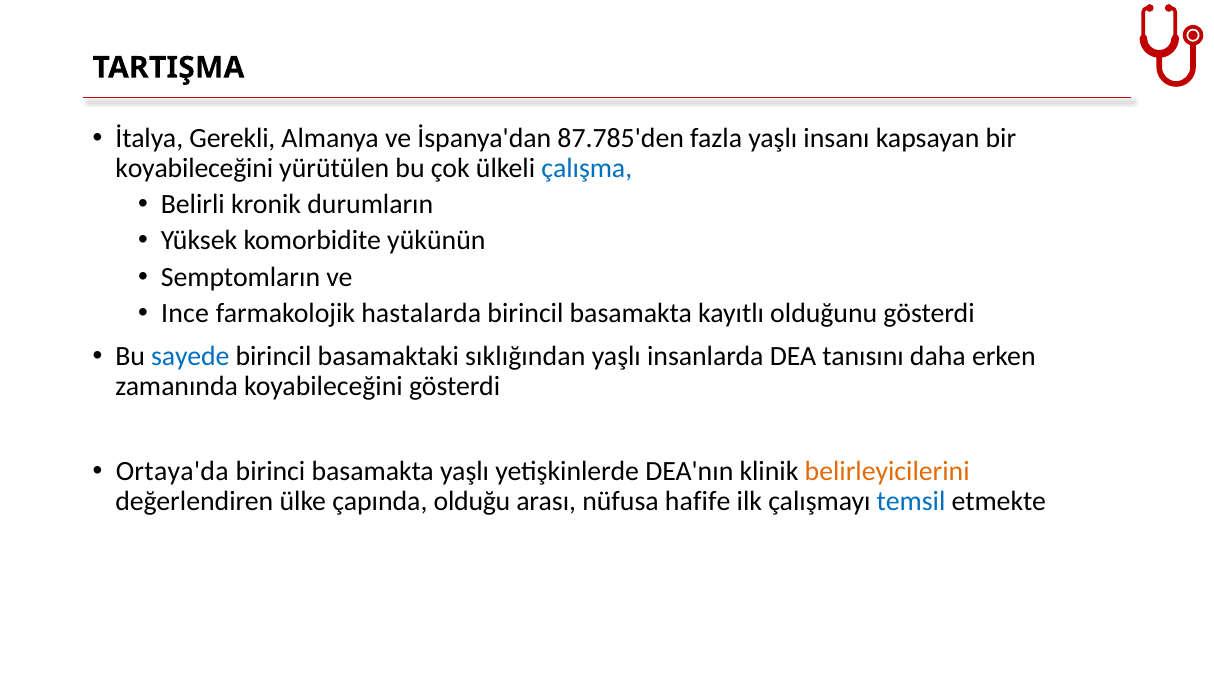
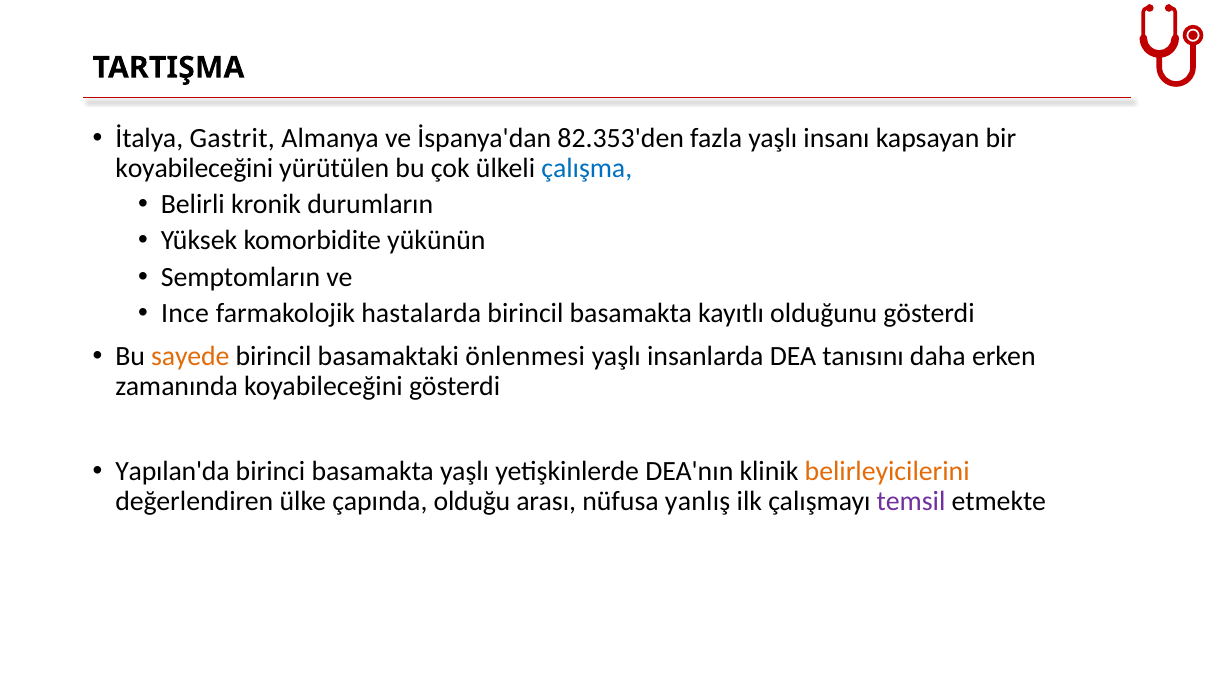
Gerekli: Gerekli -> Gastrit
87.785'den: 87.785'den -> 82.353'den
sayede colour: blue -> orange
sıklığından: sıklığından -> önlenmesi
Ortaya'da: Ortaya'da -> Yapılan'da
hafife: hafife -> yanlış
temsil colour: blue -> purple
